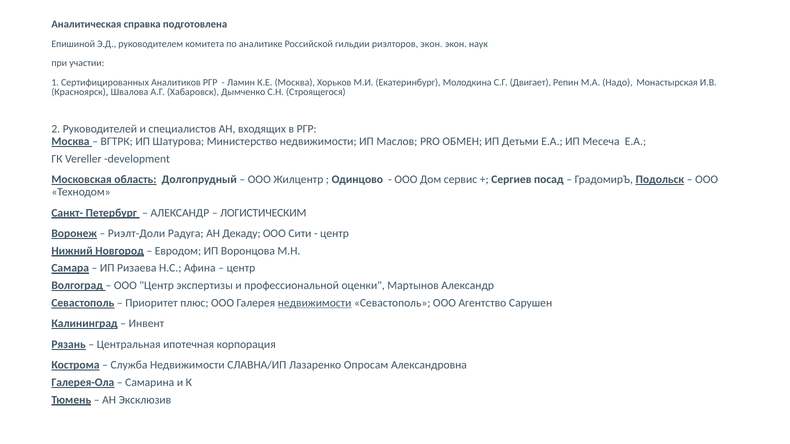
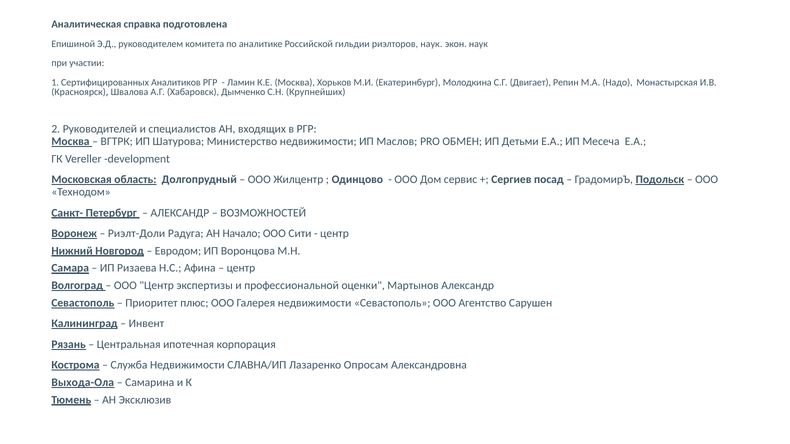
риэлторов экон: экон -> наук
Строящегося: Строящегося -> Крупнейших
ЛОГИСТИЧЕСКИМ: ЛОГИСТИЧЕСКИМ -> ВОЗМОЖНОСТЕЙ
Декаду: Декаду -> Начало
недвижимости at (315, 303) underline: present -> none
Галерея-Ола: Галерея-Ола -> Выхода-Ола
